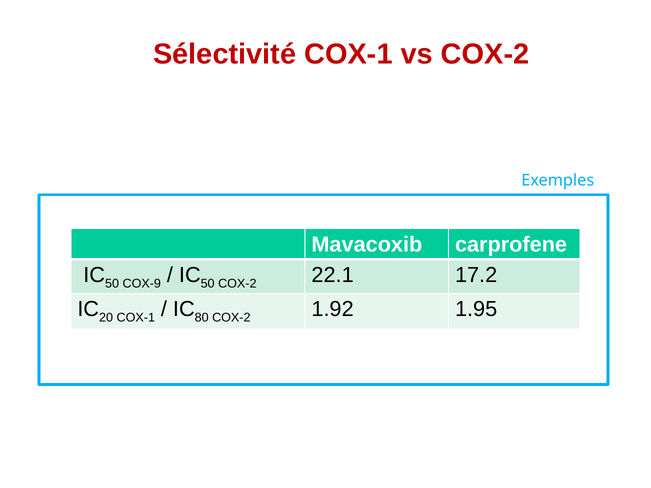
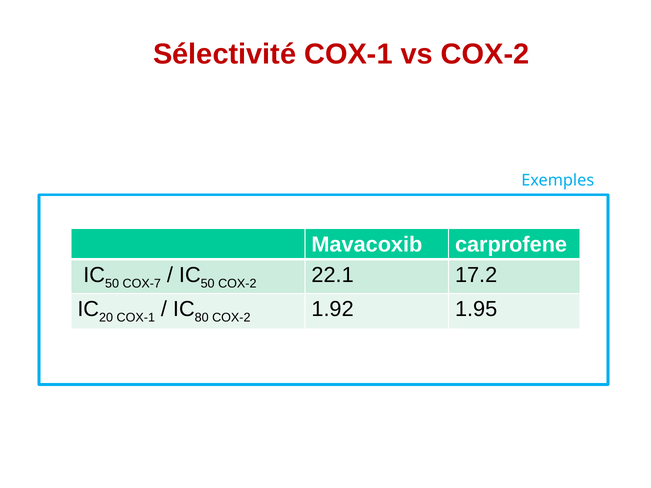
COX-9: COX-9 -> COX-7
